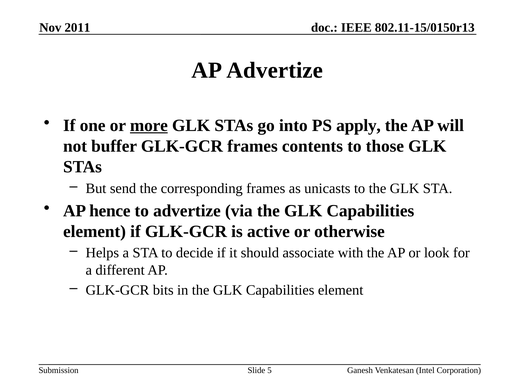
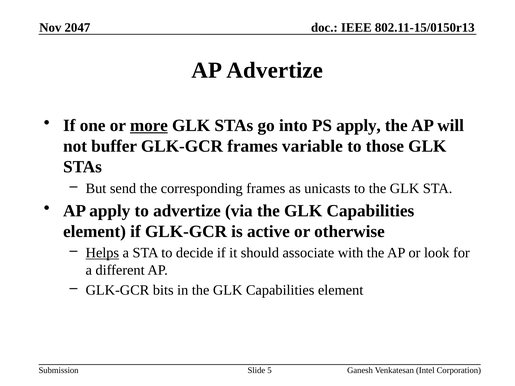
2011: 2011 -> 2047
contents: contents -> variable
AP hence: hence -> apply
Helps underline: none -> present
